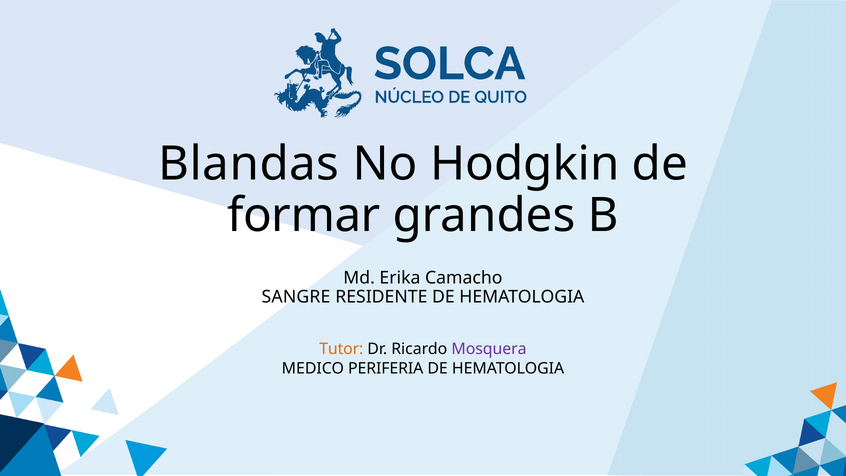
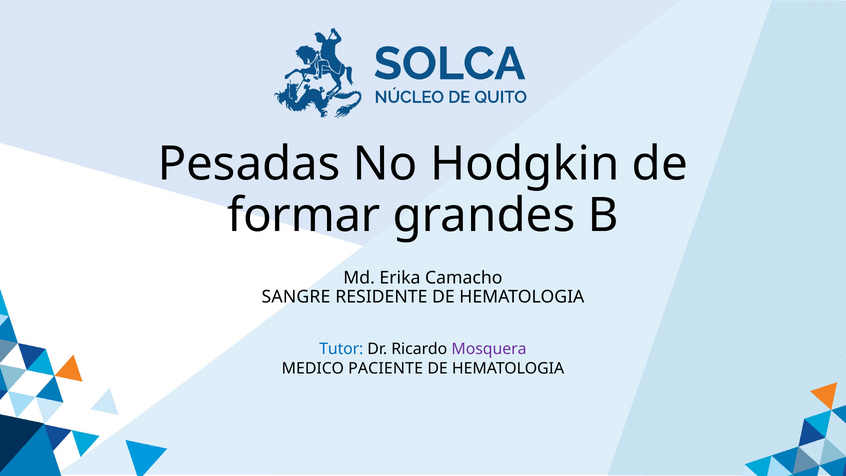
Blandas: Blandas -> Pesadas
Tutor colour: orange -> blue
PERIFERIA: PERIFERIA -> PACIENTE
